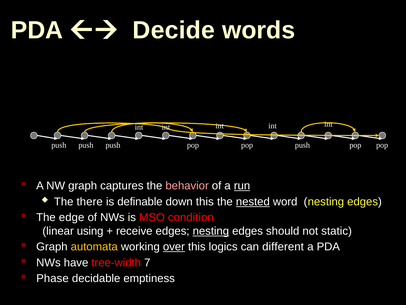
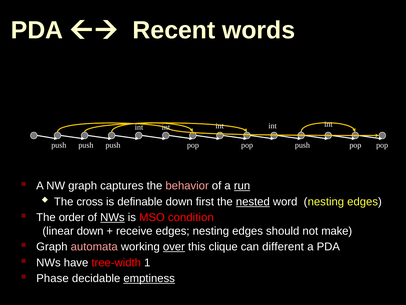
Decide: Decide -> Recent
there: there -> cross
down this: this -> first
edge: edge -> order
NWs at (112, 217) underline: none -> present
linear using: using -> down
nesting at (211, 231) underline: present -> none
static: static -> make
automata colour: yellow -> pink
logics: logics -> clique
7: 7 -> 1
emptiness underline: none -> present
